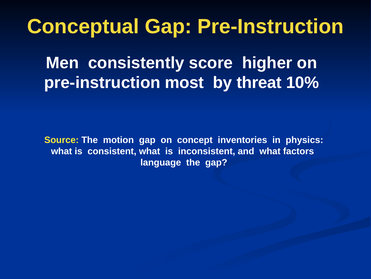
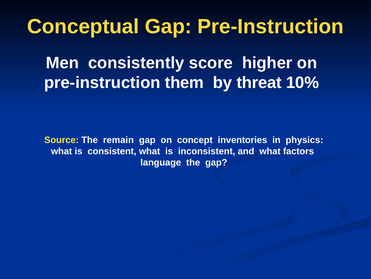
most: most -> them
motion: motion -> remain
